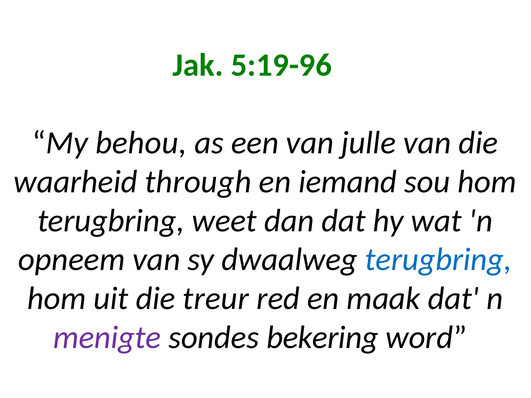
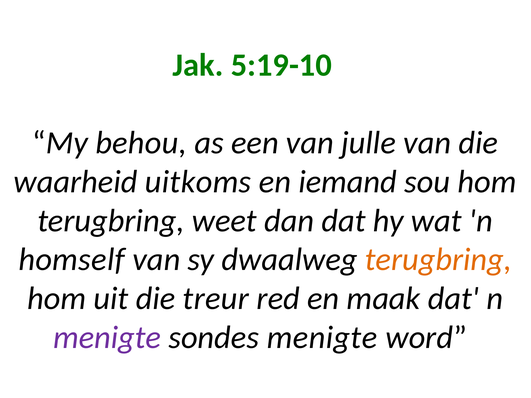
5:19-96: 5:19-96 -> 5:19-10
through: through -> uitkoms
opneem: opneem -> homself
terugbring at (438, 260) colour: blue -> orange
sondes bekering: bekering -> menigte
